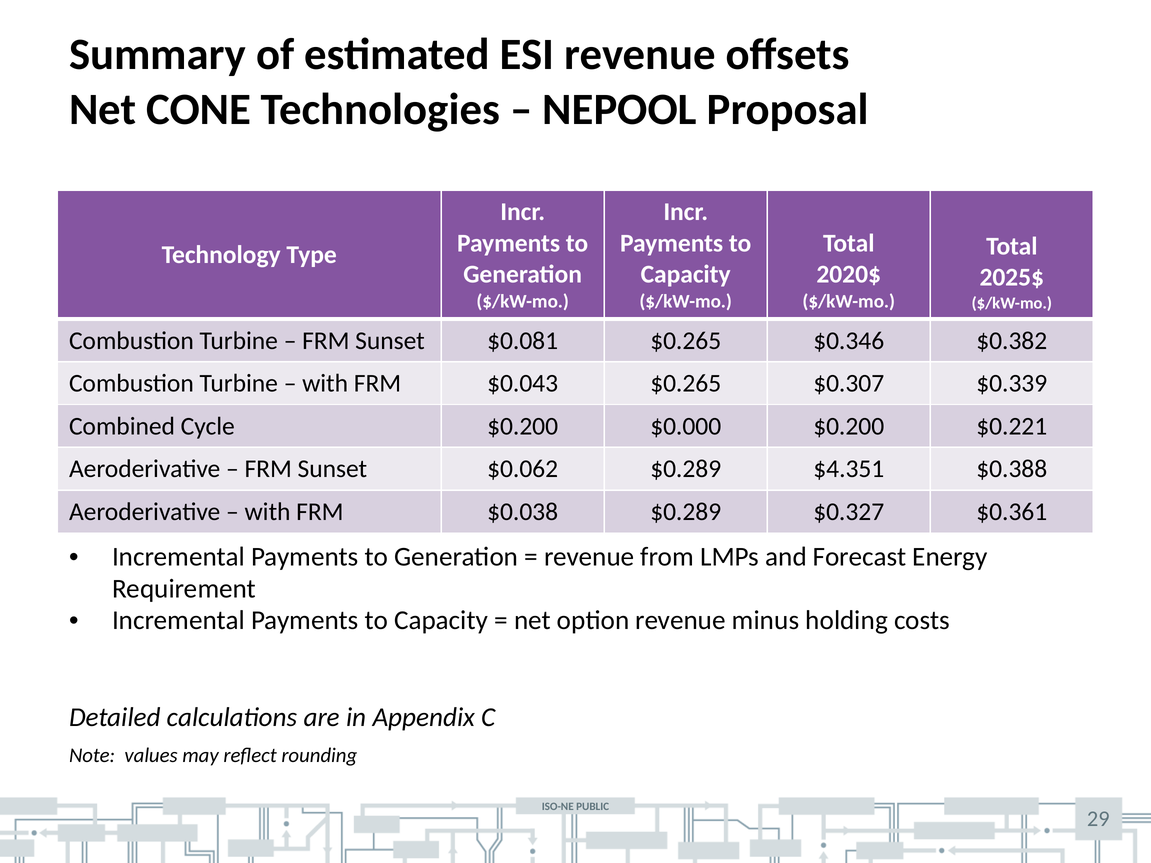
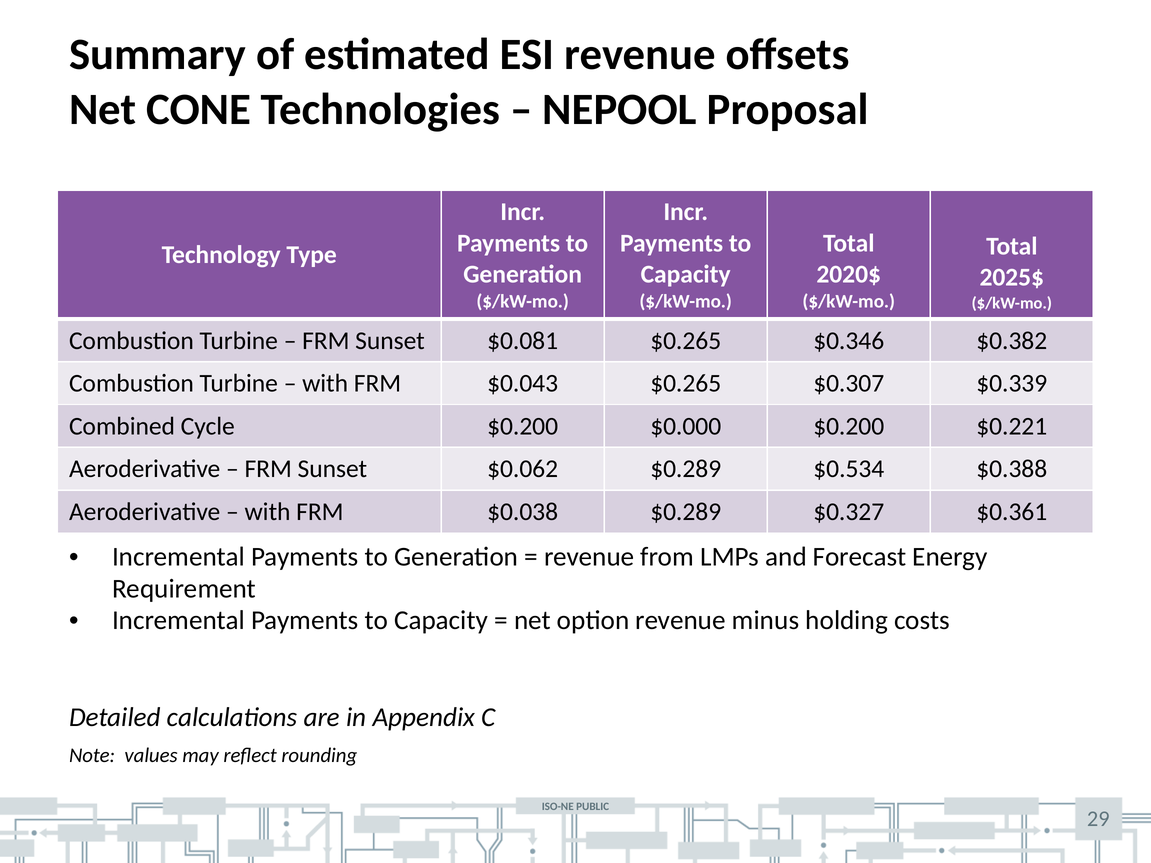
$4.351: $4.351 -> $0.534
